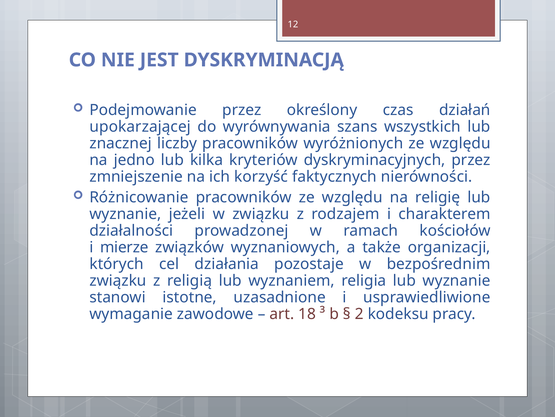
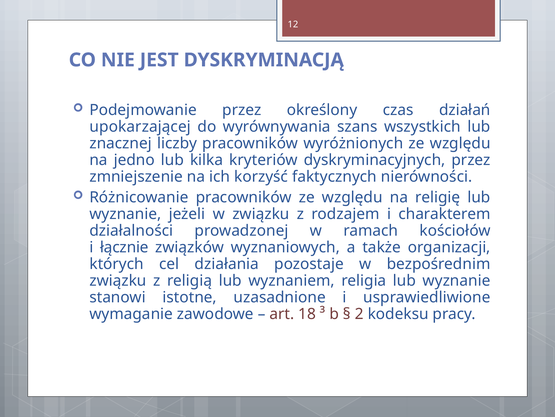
mierze: mierze -> łącznie
